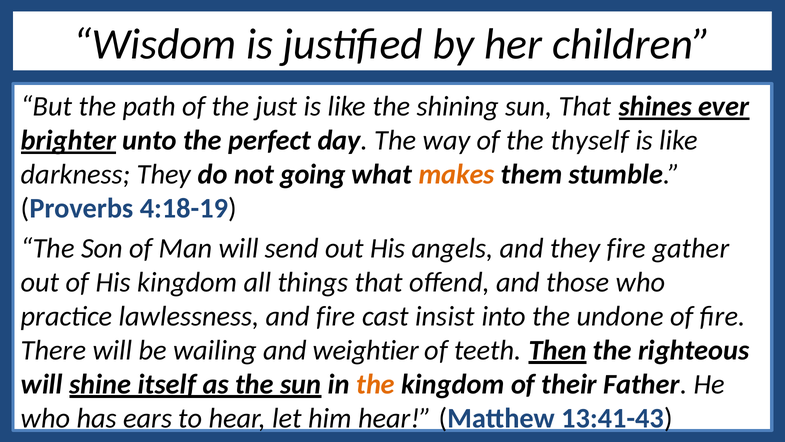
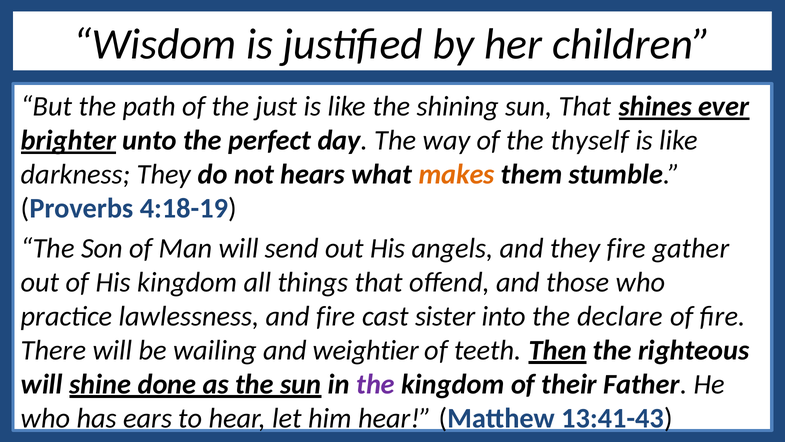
going: going -> hears
insist: insist -> sister
undone: undone -> declare
itself: itself -> done
the at (376, 384) colour: orange -> purple
